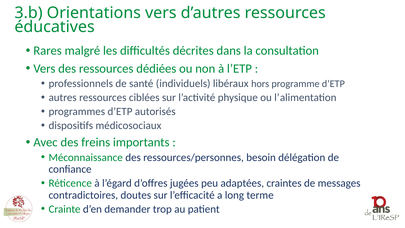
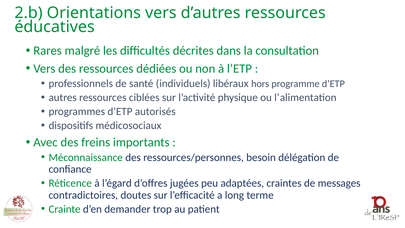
3.b: 3.b -> 2.b
